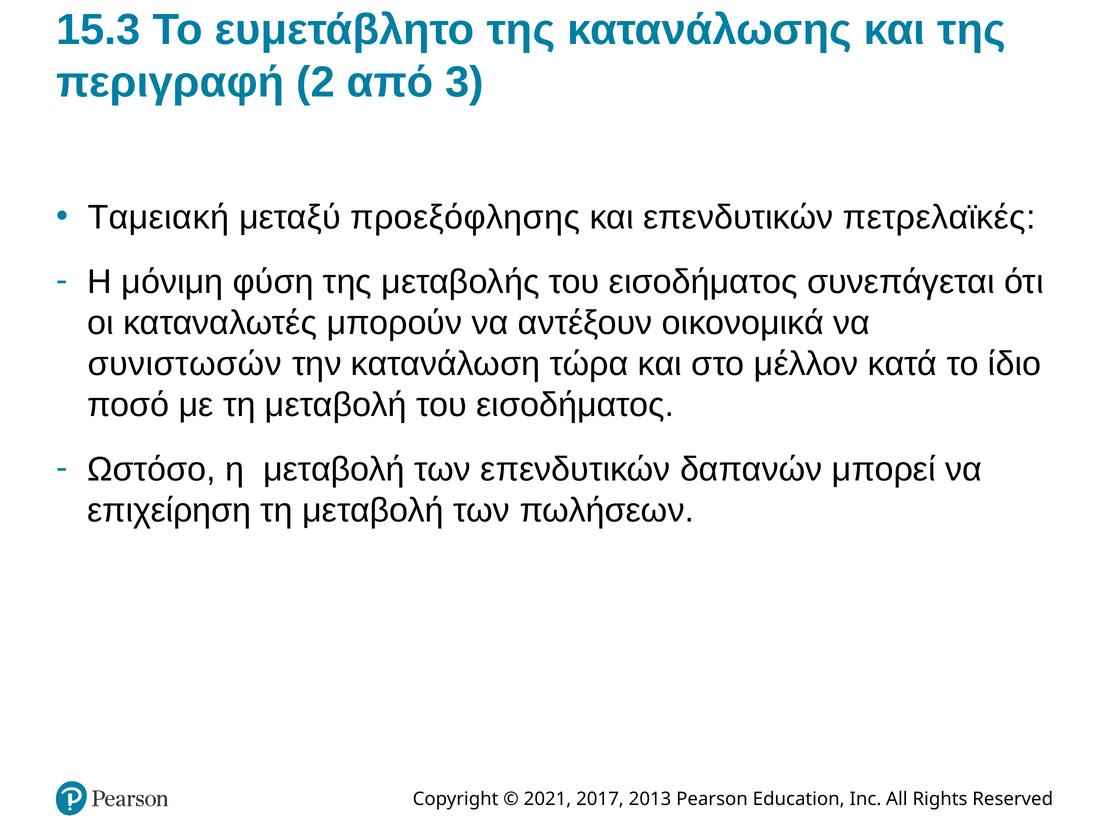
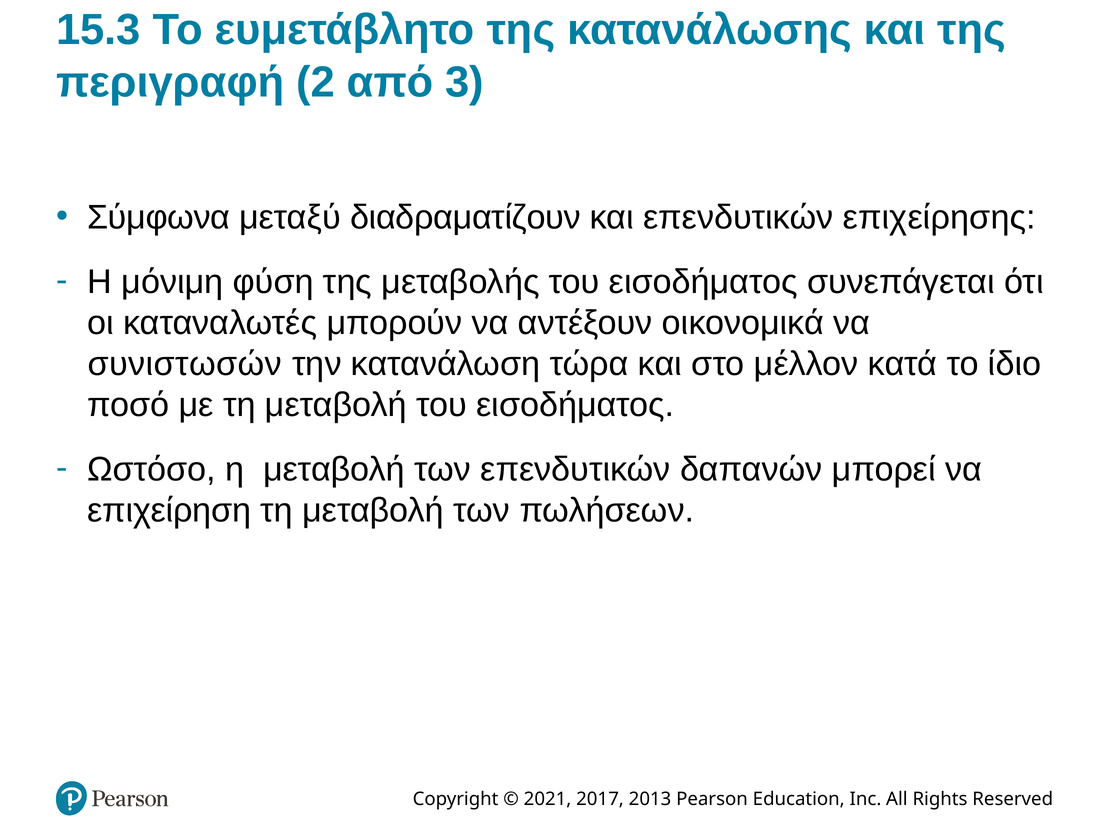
Ταμειακή: Ταμειακή -> Σύμφωνα
προεξόφλησης: προεξόφλησης -> διαδραματίζουν
πετρελαϊκές: πετρελαϊκές -> επιχείρησης
